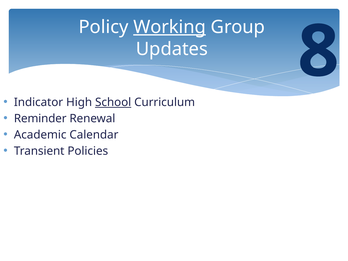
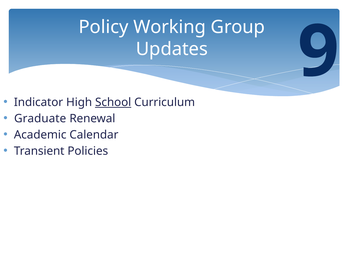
Working underline: present -> none
8: 8 -> 9
Reminder: Reminder -> Graduate
